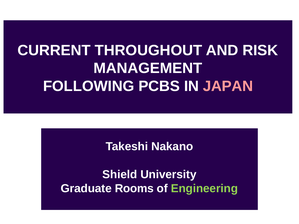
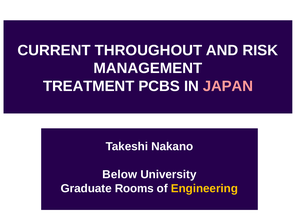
FOLLOWING: FOLLOWING -> TREATMENT
Shield: Shield -> Below
Engineering colour: light green -> yellow
